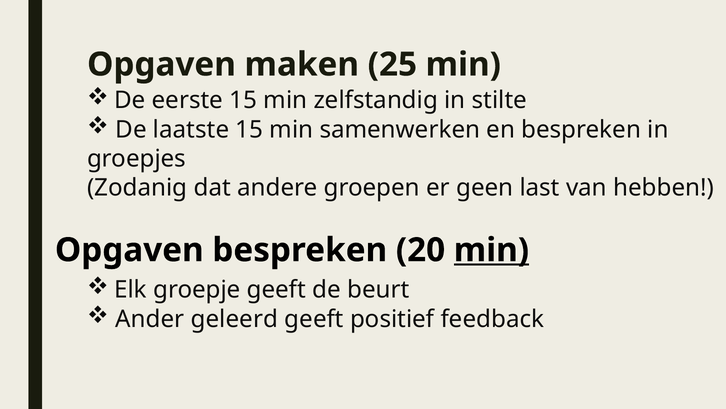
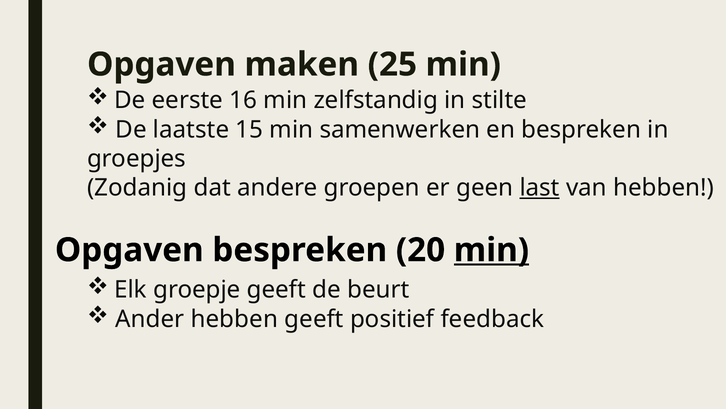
eerste 15: 15 -> 16
last underline: none -> present
Ander geleerd: geleerd -> hebben
